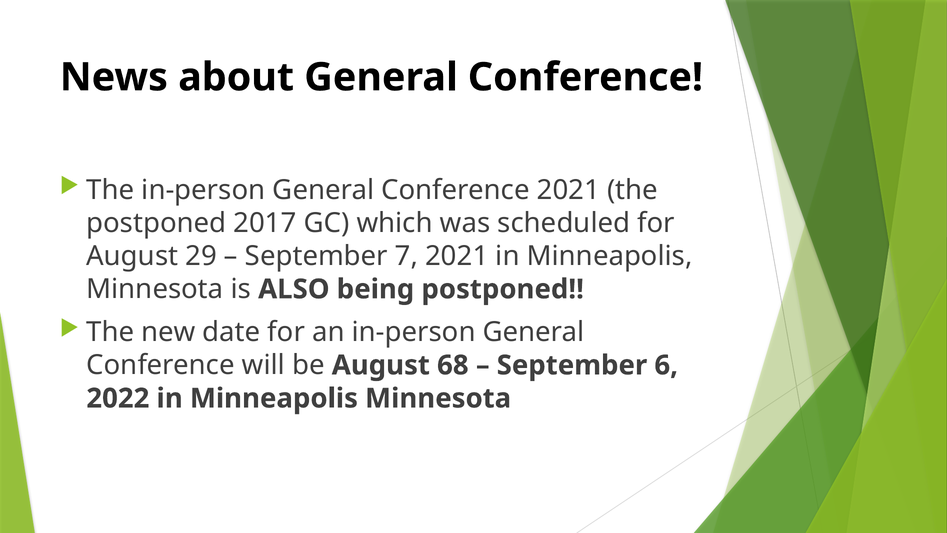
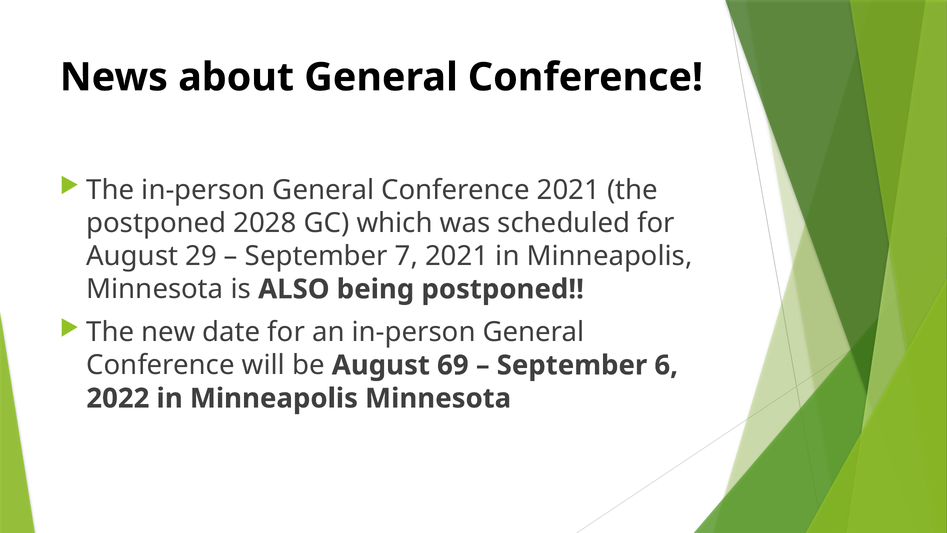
2017: 2017 -> 2028
68: 68 -> 69
